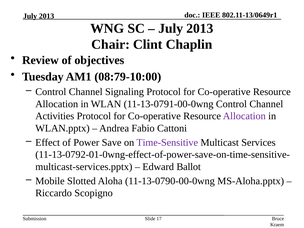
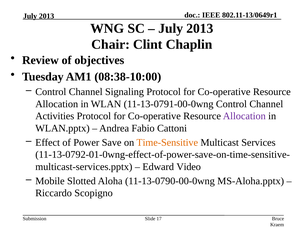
08:79-10:00: 08:79-10:00 -> 08:38-10:00
Time-Sensitive colour: purple -> orange
Ballot: Ballot -> Video
